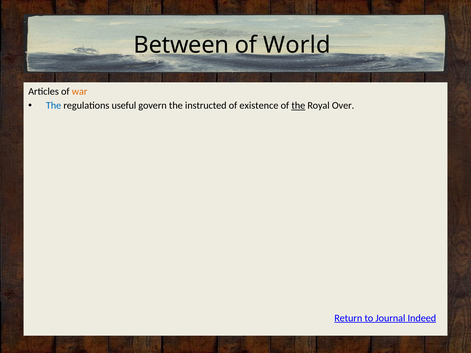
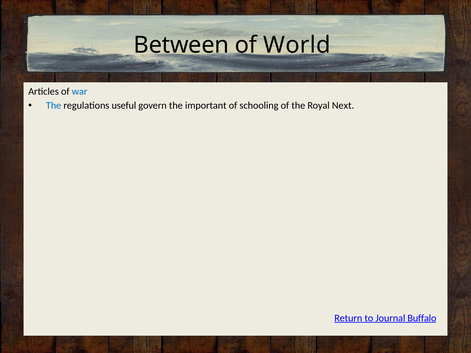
war colour: orange -> blue
instructed: instructed -> important
existence: existence -> schooling
the at (298, 106) underline: present -> none
Over: Over -> Next
Indeed: Indeed -> Buffalo
